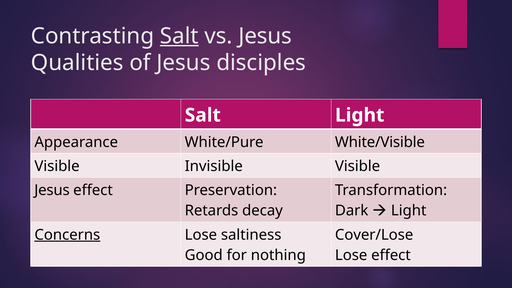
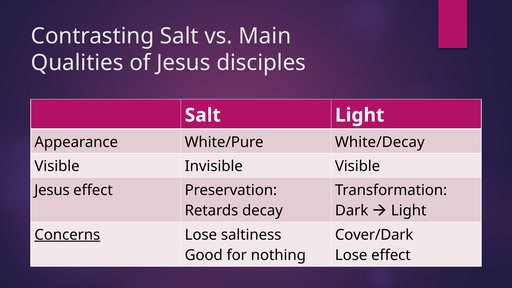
Salt at (179, 36) underline: present -> none
vs Jesus: Jesus -> Main
White/Visible: White/Visible -> White/Decay
Cover/Lose: Cover/Lose -> Cover/Dark
